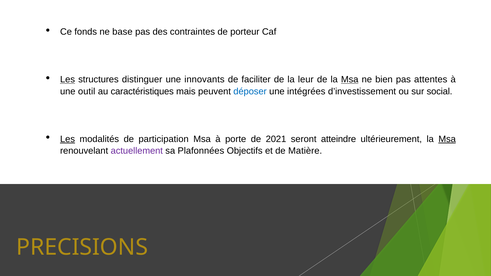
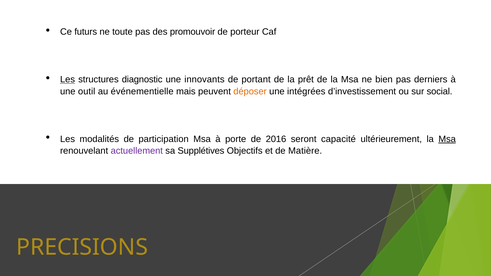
fonds: fonds -> futurs
base: base -> toute
contraintes: contraintes -> promouvoir
distinguer: distinguer -> diagnostic
faciliter: faciliter -> portant
leur: leur -> prêt
Msa at (350, 80) underline: present -> none
attentes: attentes -> derniers
caractéristiques: caractéristiques -> événementielle
déposer colour: blue -> orange
Les at (68, 139) underline: present -> none
2021: 2021 -> 2016
atteindre: atteindre -> capacité
Plafonnées: Plafonnées -> Supplétives
